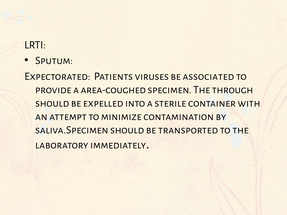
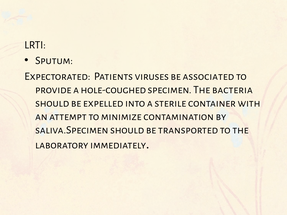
area-coughed: area-coughed -> hole-coughed
through: through -> bacteria
